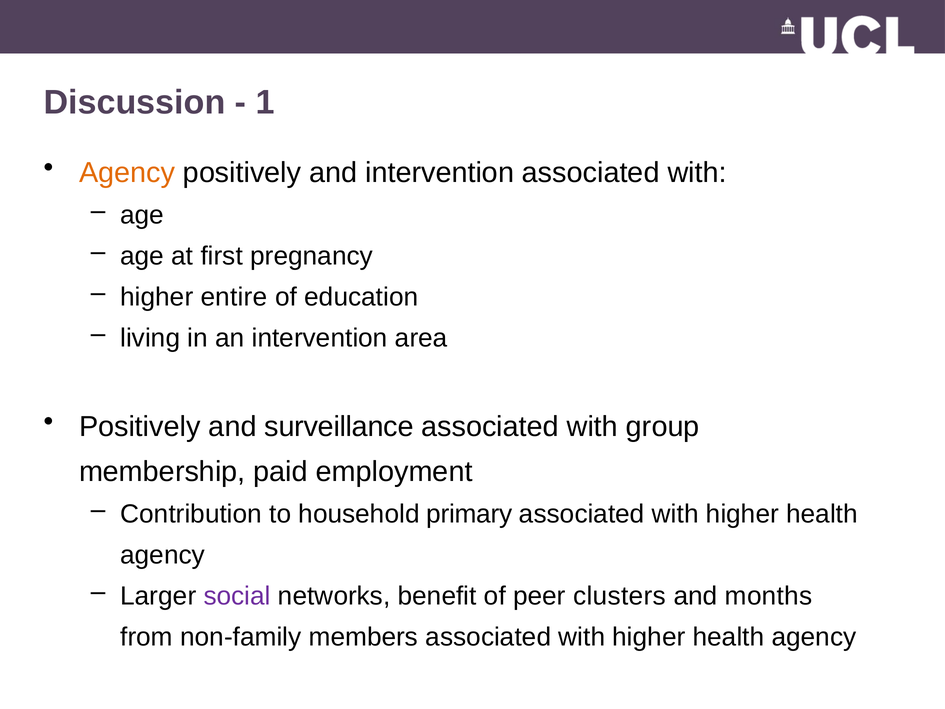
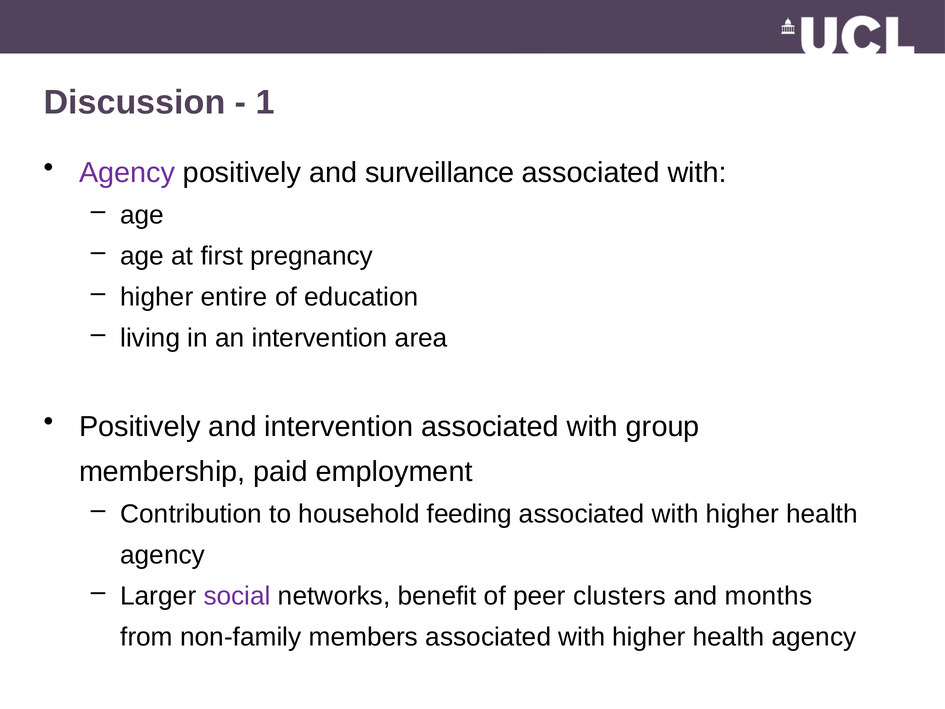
Agency at (127, 173) colour: orange -> purple
and intervention: intervention -> surveillance
and surveillance: surveillance -> intervention
primary: primary -> feeding
